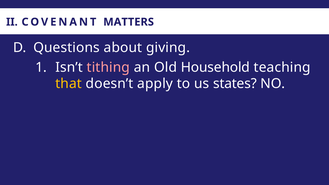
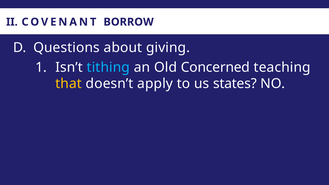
MATTERS: MATTERS -> BORROW
tithing colour: pink -> light blue
Household: Household -> Concerned
